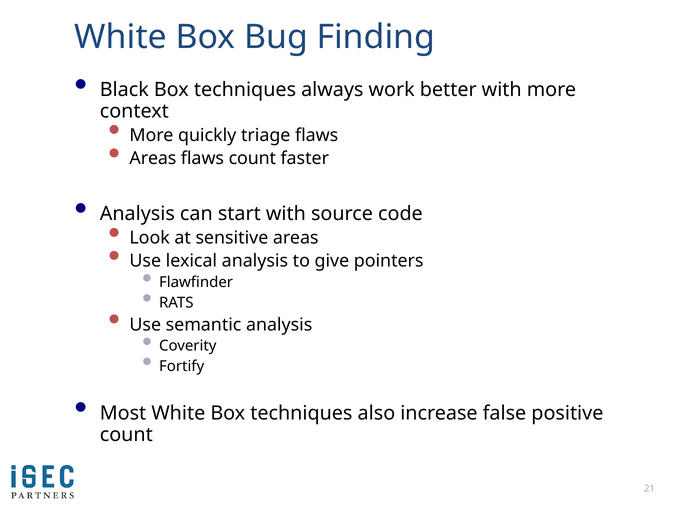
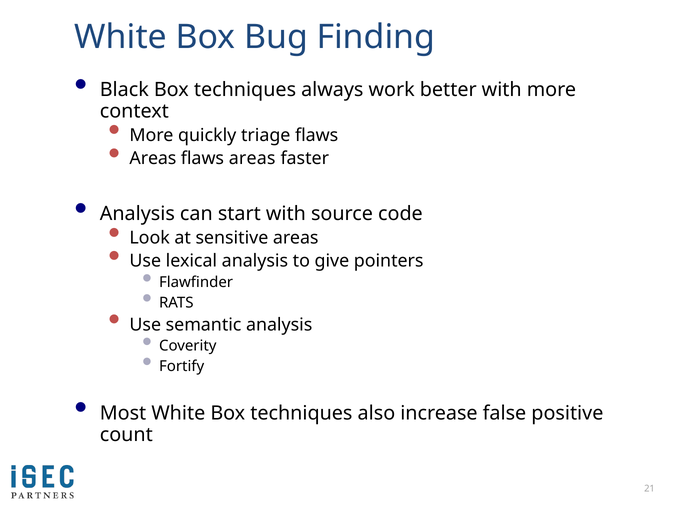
flaws count: count -> areas
